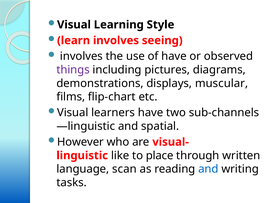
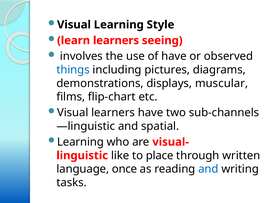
learn involves: involves -> learners
things colour: purple -> blue
However at (80, 142): However -> Learning
scan: scan -> once
